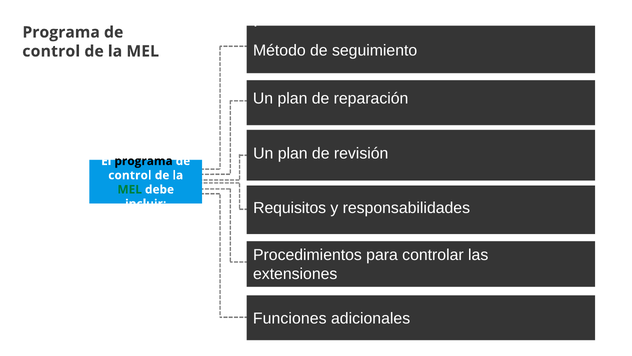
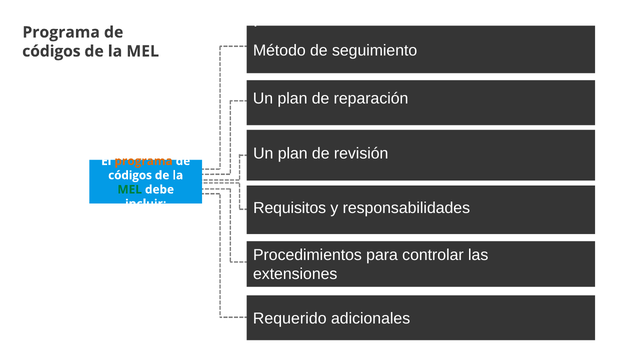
control at (51, 51): control -> códigos
programa at (144, 161) colour: black -> orange
control at (130, 175): control -> códigos
Funciones: Funciones -> Requerido
